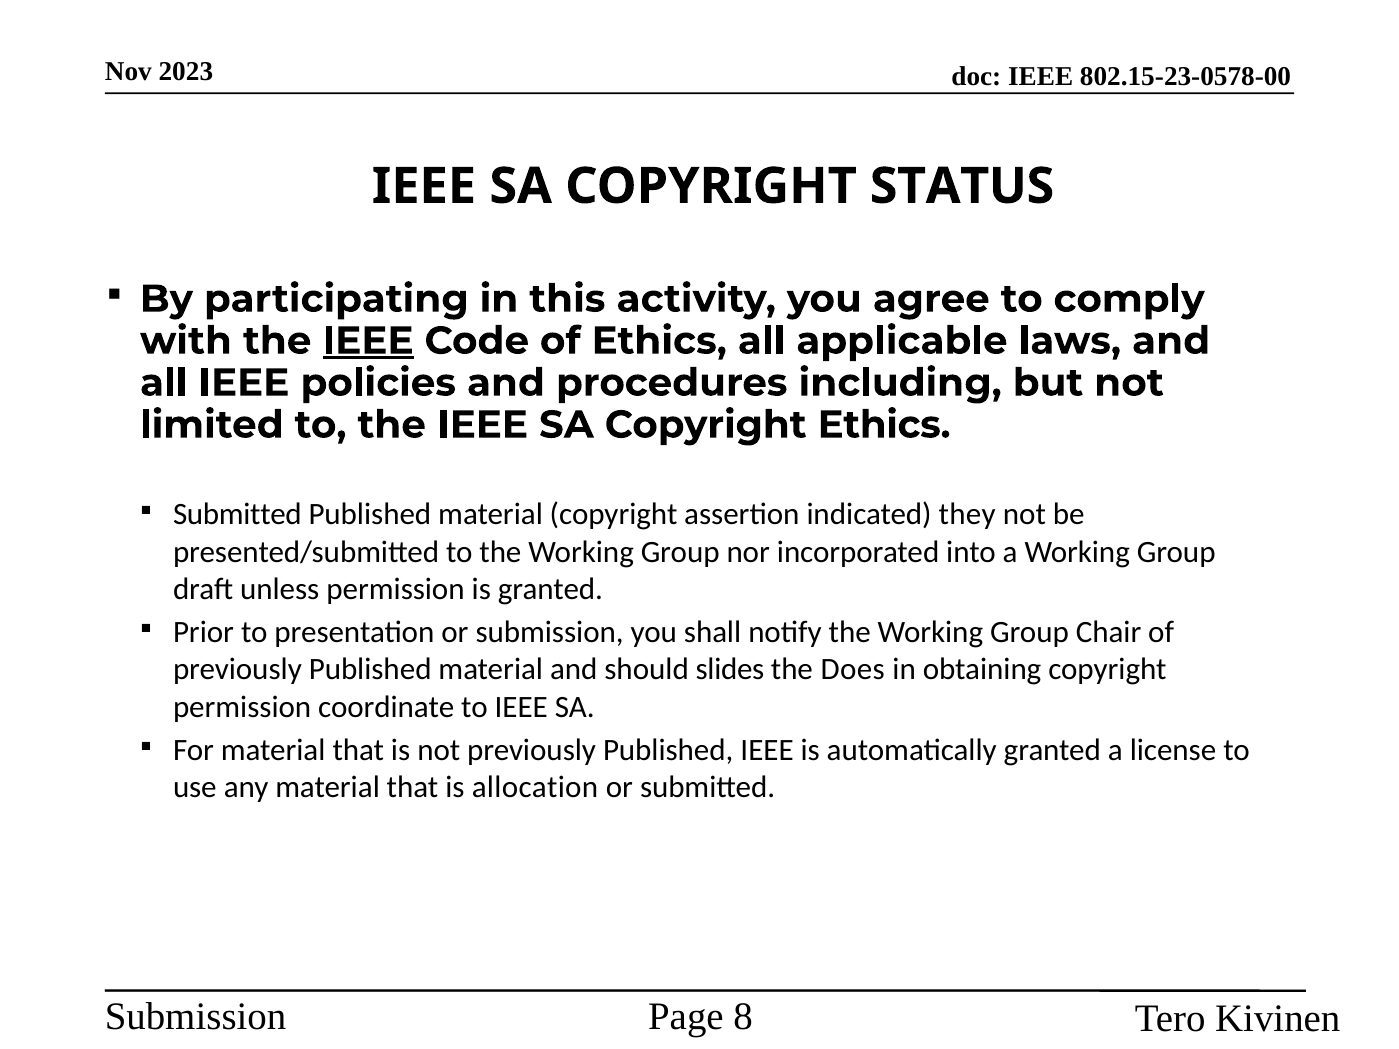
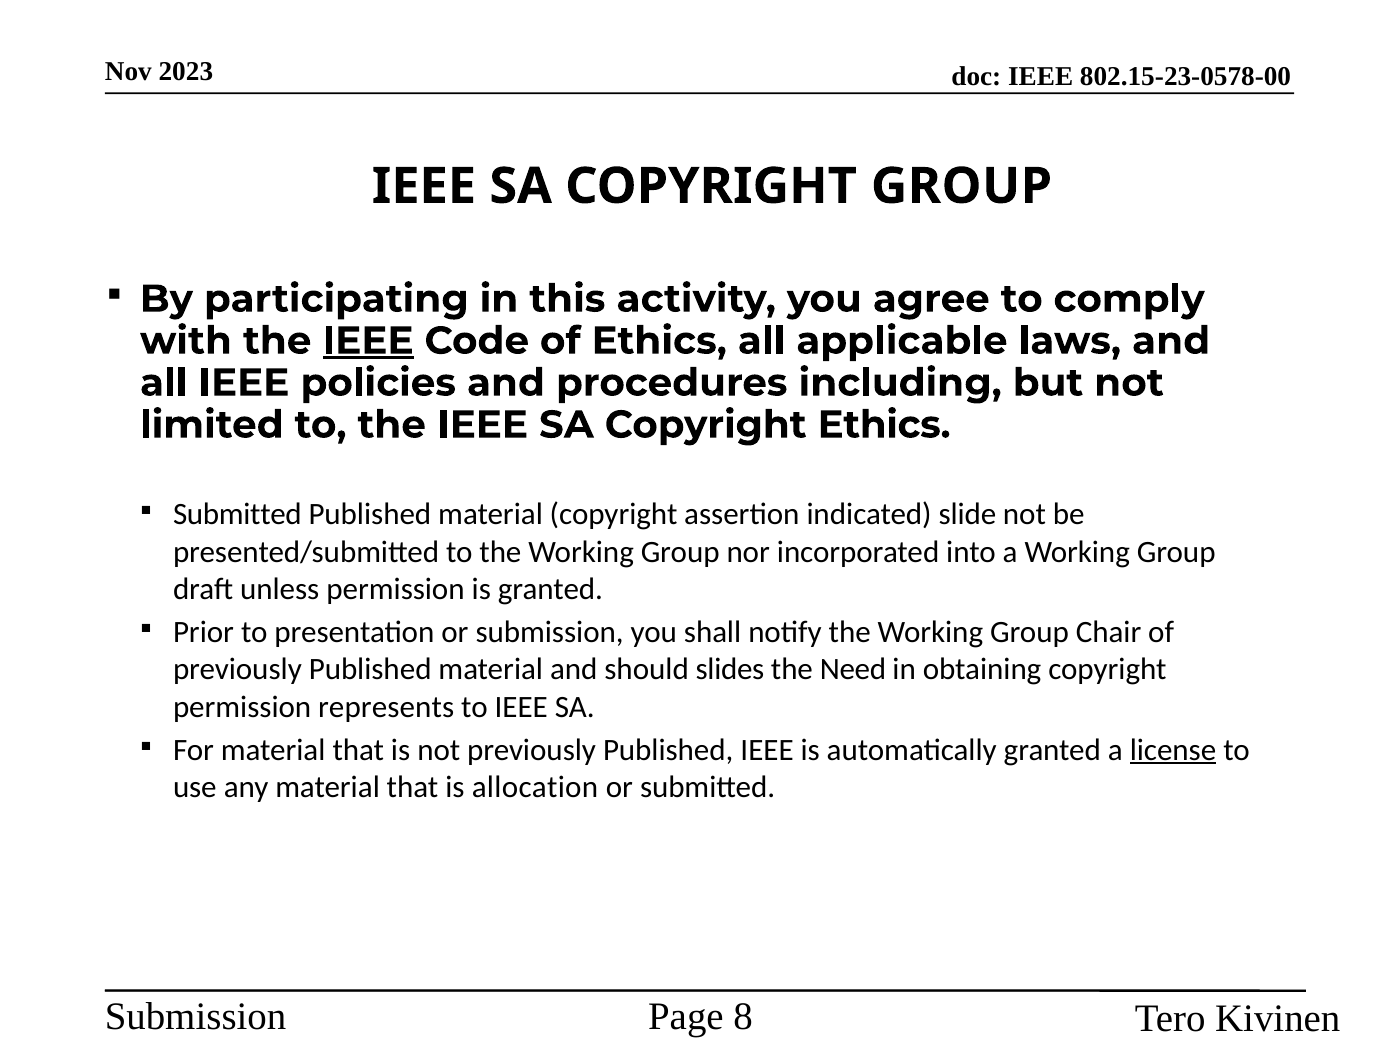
COPYRIGHT STATUS: STATUS -> GROUP
they: they -> slide
Does: Does -> Need
coordinate: coordinate -> represents
license underline: none -> present
